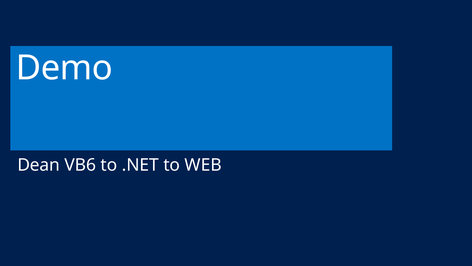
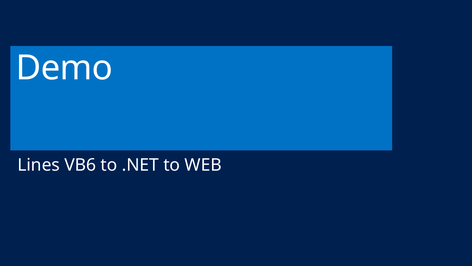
Dean: Dean -> Lines
